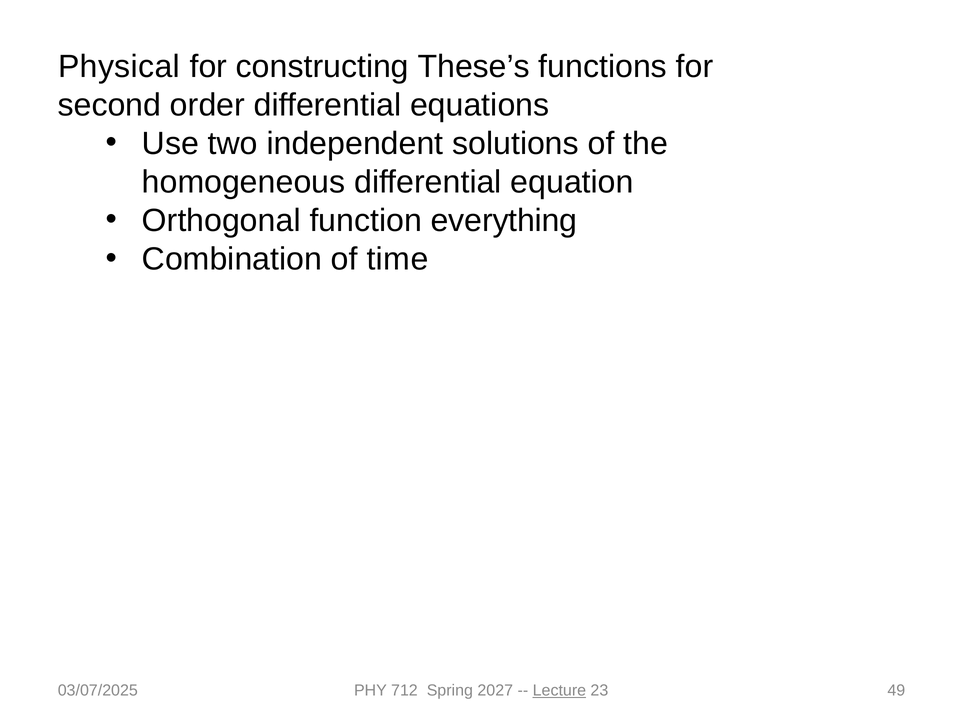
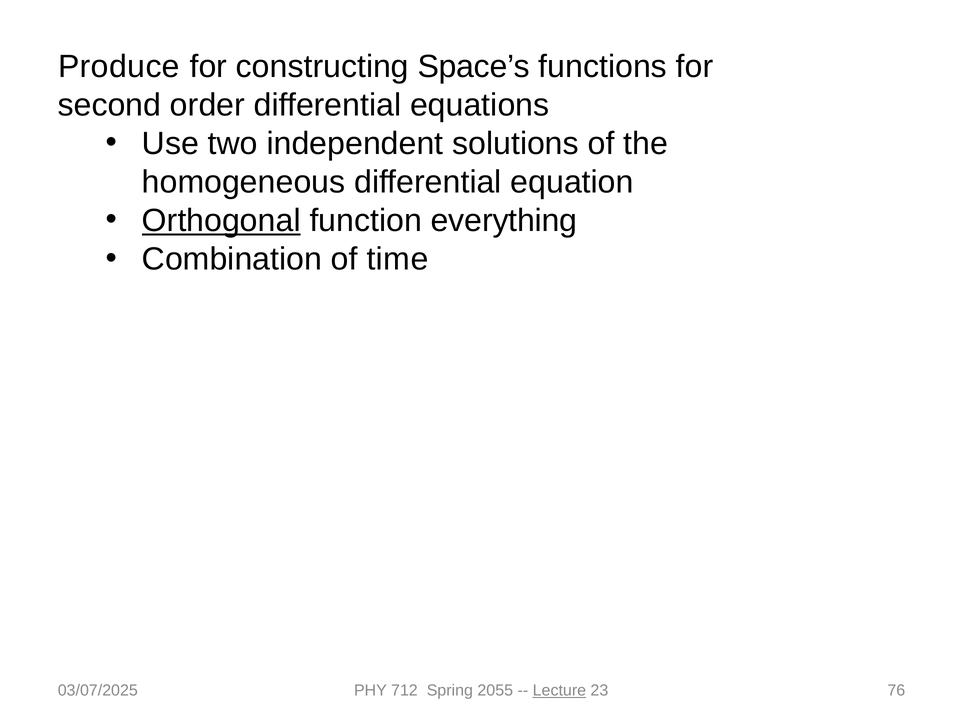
Physical: Physical -> Produce
These’s: These’s -> Space’s
Orthogonal underline: none -> present
2027: 2027 -> 2055
49: 49 -> 76
